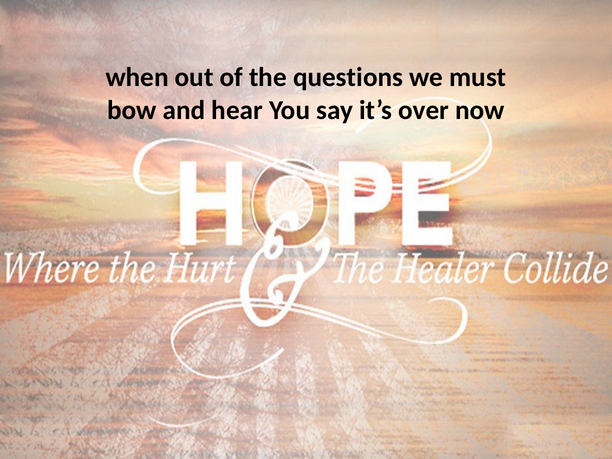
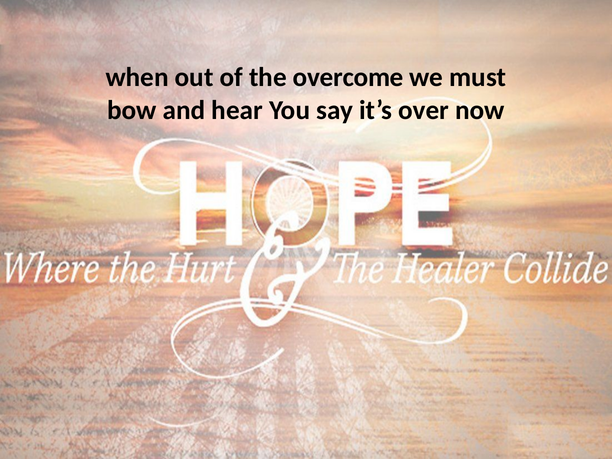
questions: questions -> overcome
